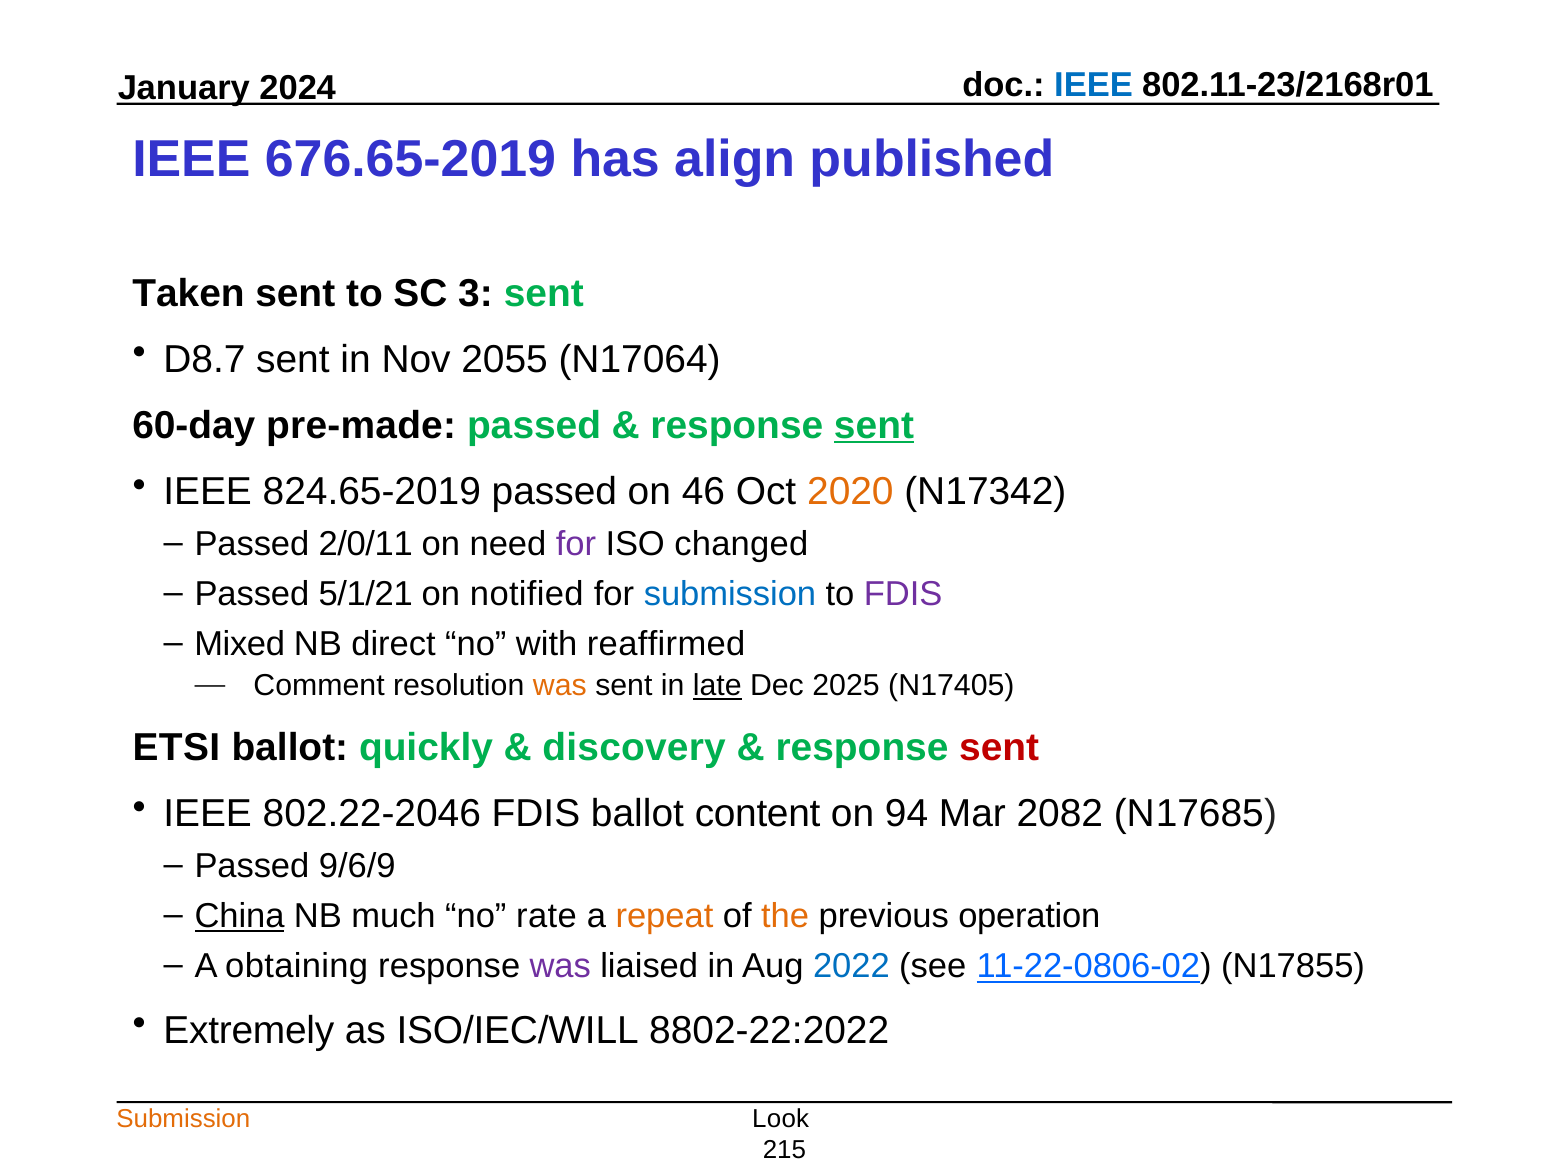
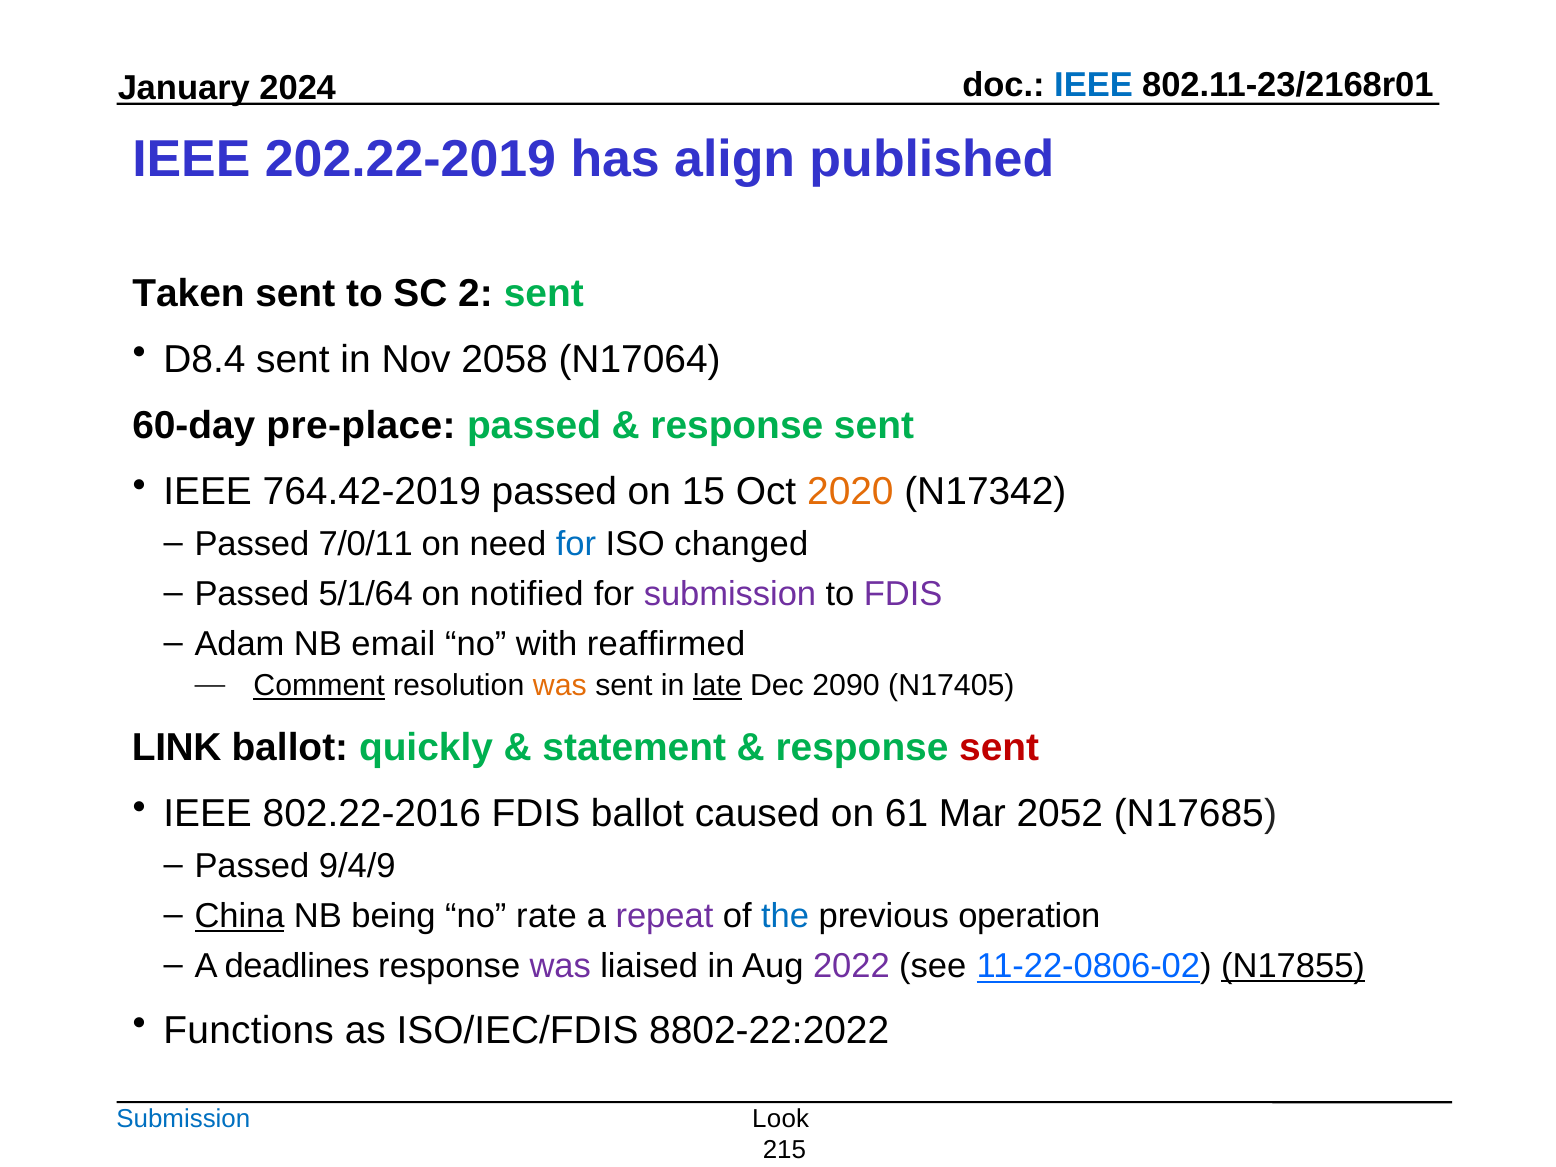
676.65-2019: 676.65-2019 -> 202.22-2019
3: 3 -> 2
D8.7: D8.7 -> D8.4
2055: 2055 -> 2058
pre-made: pre-made -> pre-place
sent at (874, 426) underline: present -> none
824.65-2019: 824.65-2019 -> 764.42-2019
46: 46 -> 15
2/0/11: 2/0/11 -> 7/0/11
for at (576, 544) colour: purple -> blue
5/1/21: 5/1/21 -> 5/1/64
submission at (730, 594) colour: blue -> purple
Mixed: Mixed -> Adam
direct: direct -> email
Comment underline: none -> present
2025: 2025 -> 2090
ETSI: ETSI -> LINK
discovery: discovery -> statement
802.22-2046: 802.22-2046 -> 802.22-2016
content: content -> caused
94: 94 -> 61
2082: 2082 -> 2052
9/6/9: 9/6/9 -> 9/4/9
much: much -> being
repeat colour: orange -> purple
the colour: orange -> blue
obtaining: obtaining -> deadlines
2022 colour: blue -> purple
N17855 underline: none -> present
Extremely: Extremely -> Functions
ISO/IEC/WILL: ISO/IEC/WILL -> ISO/IEC/FDIS
Submission at (183, 1119) colour: orange -> blue
